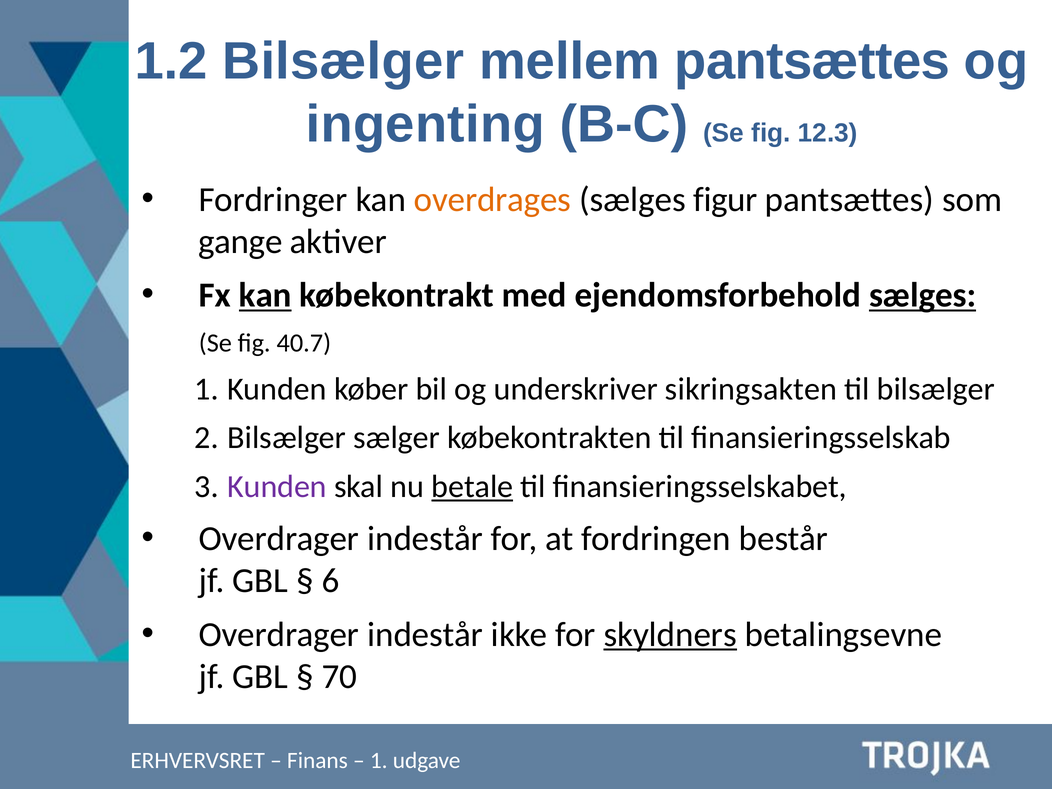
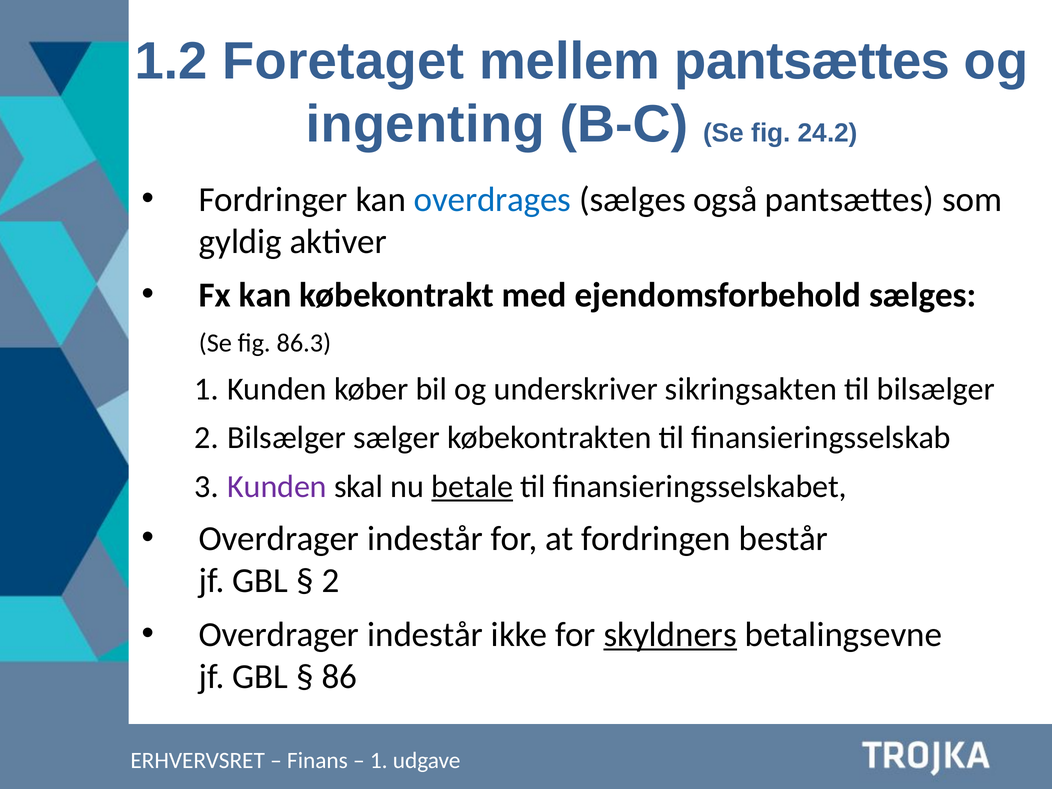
1.2 Bilsælger: Bilsælger -> Foretaget
12.3: 12.3 -> 24.2
overdrages colour: orange -> blue
figur: figur -> også
gange: gange -> gyldig
kan at (265, 295) underline: present -> none
sælges at (923, 295) underline: present -> none
40.7: 40.7 -> 86.3
6 at (330, 581): 6 -> 2
70: 70 -> 86
